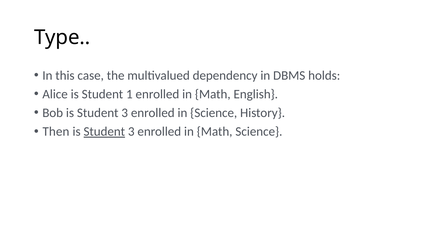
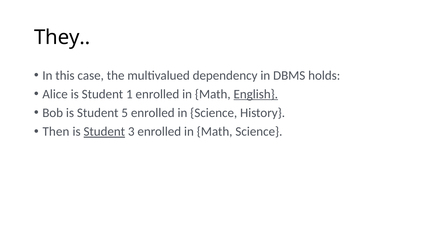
Type: Type -> They
English underline: none -> present
Bob is Student 3: 3 -> 5
